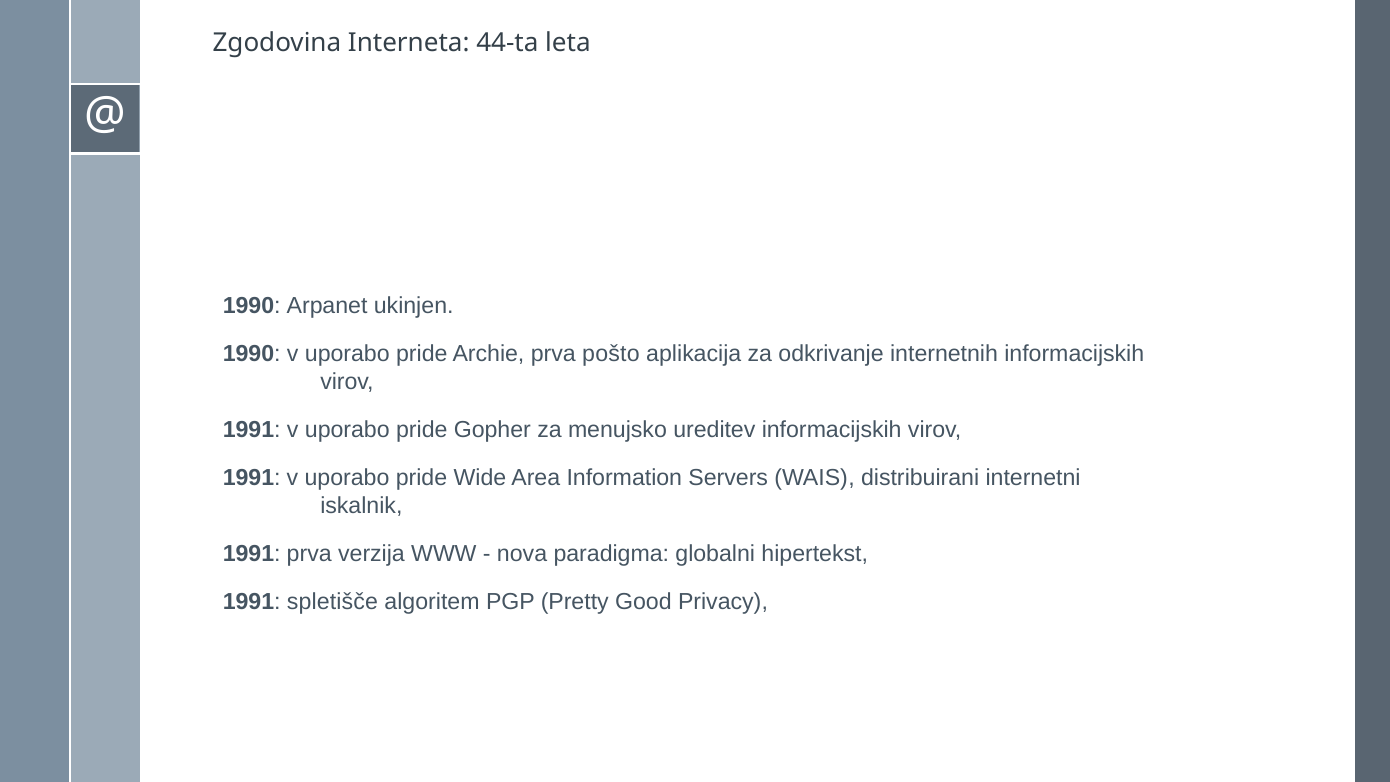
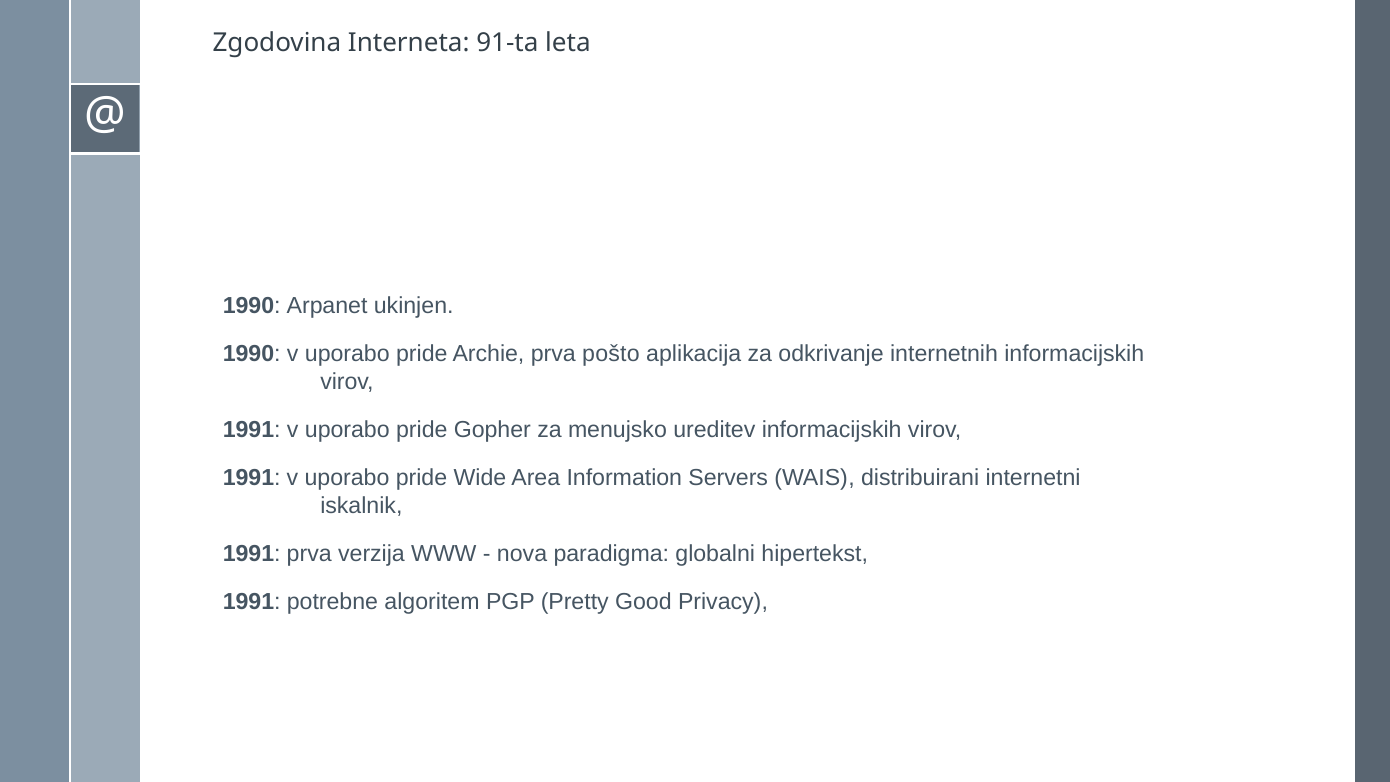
44-ta: 44-ta -> 91-ta
spletišče: spletišče -> potrebne
